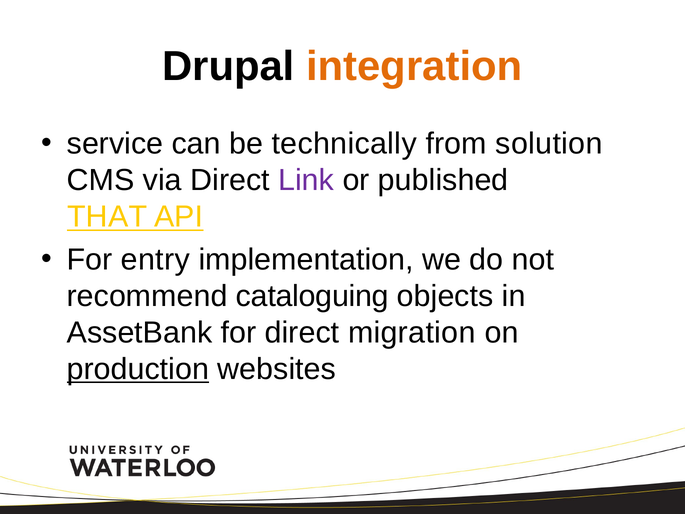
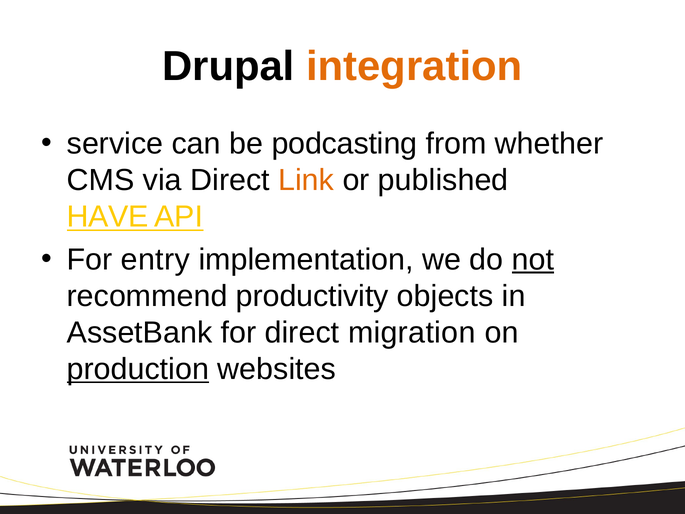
technically: technically -> podcasting
solution: solution -> whether
Link colour: purple -> orange
THAT: THAT -> HAVE
not underline: none -> present
cataloguing: cataloguing -> productivity
